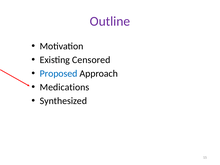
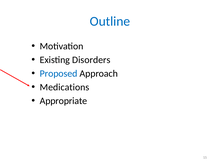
Outline colour: purple -> blue
Censored: Censored -> Disorders
Synthesized: Synthesized -> Appropriate
